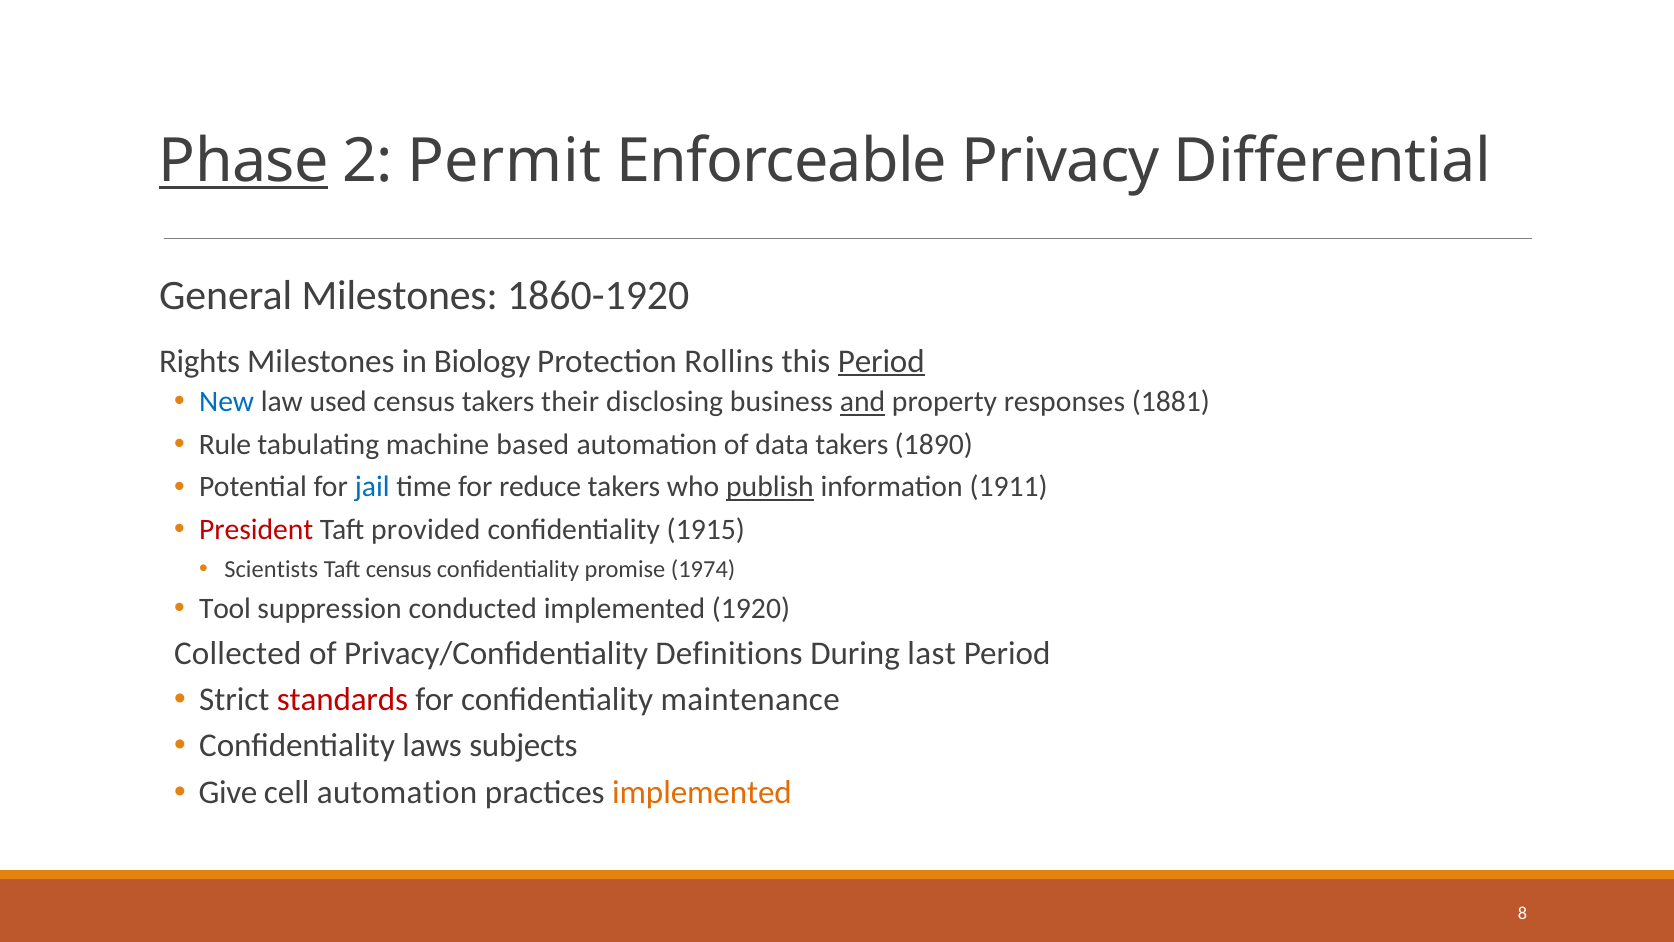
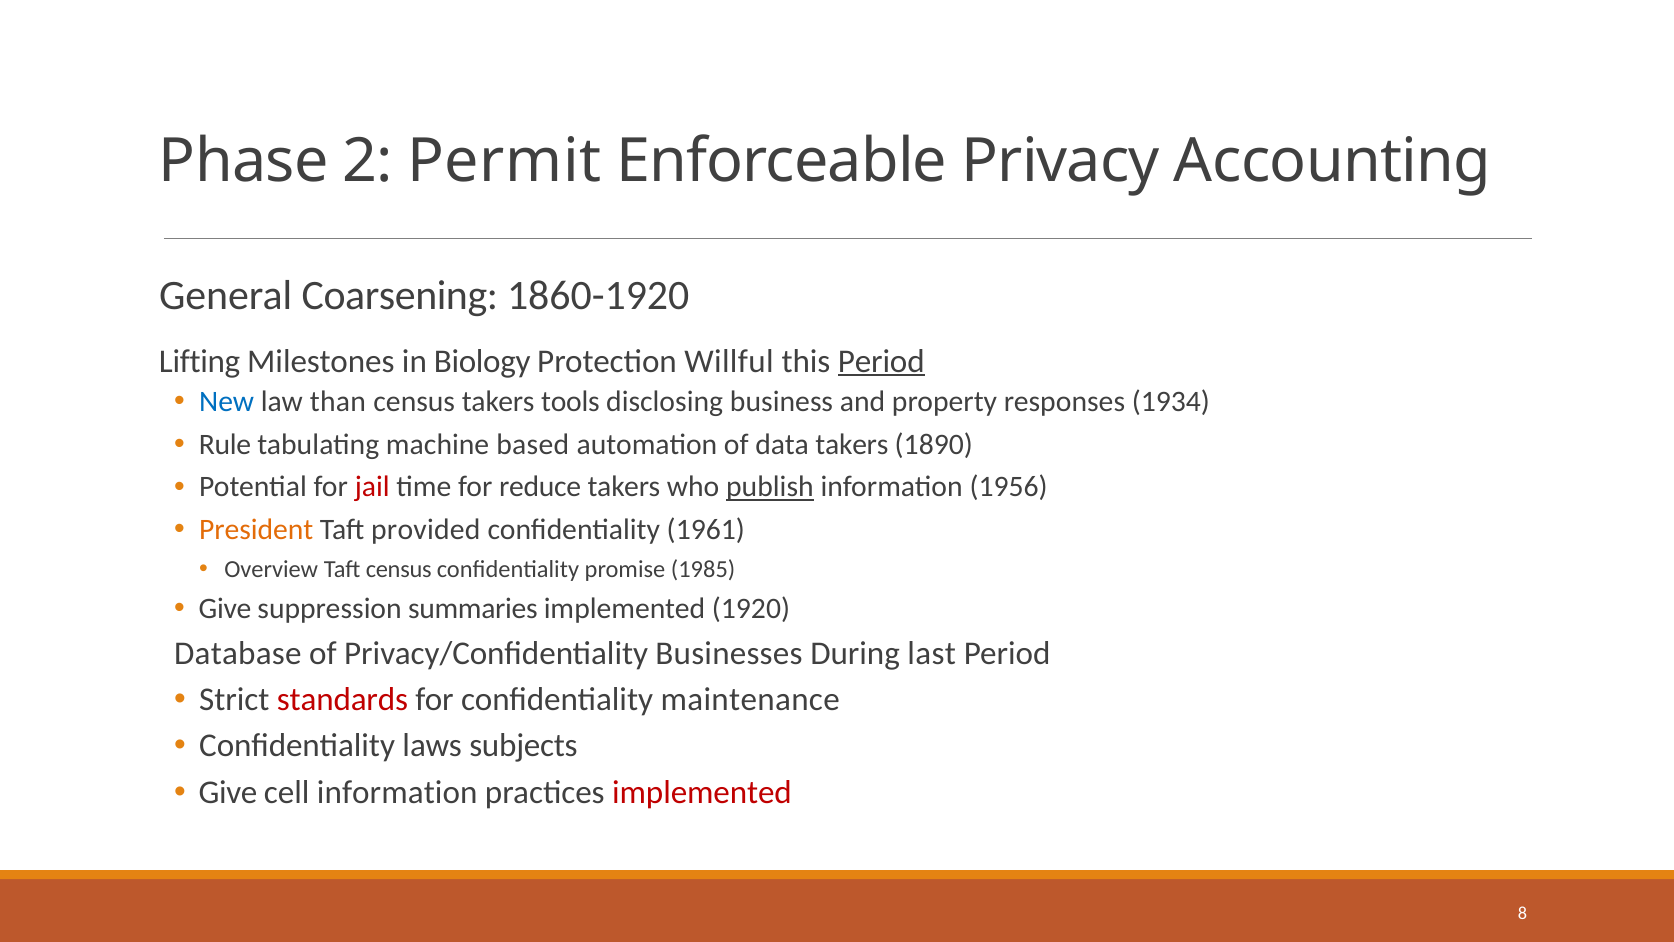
Phase underline: present -> none
Differential: Differential -> Accounting
General Milestones: Milestones -> Coarsening
Rights: Rights -> Lifting
Rollins: Rollins -> Willful
used: used -> than
their: their -> tools
and underline: present -> none
1881: 1881 -> 1934
jail colour: blue -> red
1911: 1911 -> 1956
President colour: red -> orange
1915: 1915 -> 1961
Scientists: Scientists -> Overview
1974: 1974 -> 1985
Tool at (225, 609): Tool -> Give
conducted: conducted -> summaries
Collected: Collected -> Database
Definitions: Definitions -> Businesses
cell automation: automation -> information
implemented at (702, 792) colour: orange -> red
